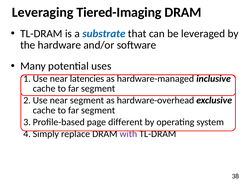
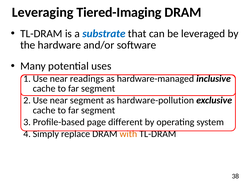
latencies: latencies -> readings
hardware-overhead: hardware-overhead -> hardware-pollution
with colour: purple -> orange
